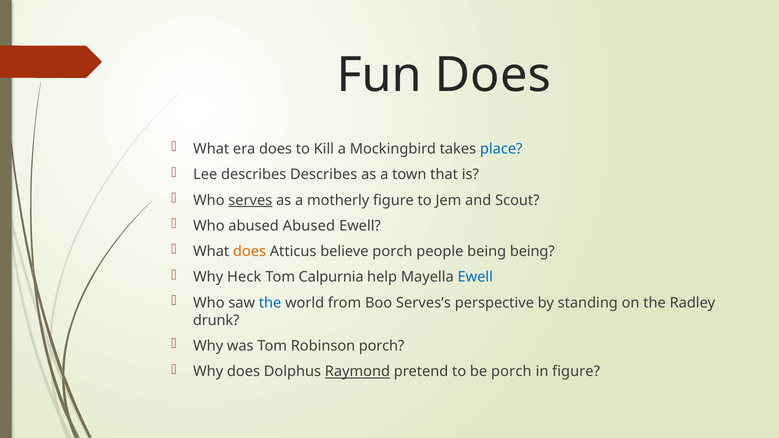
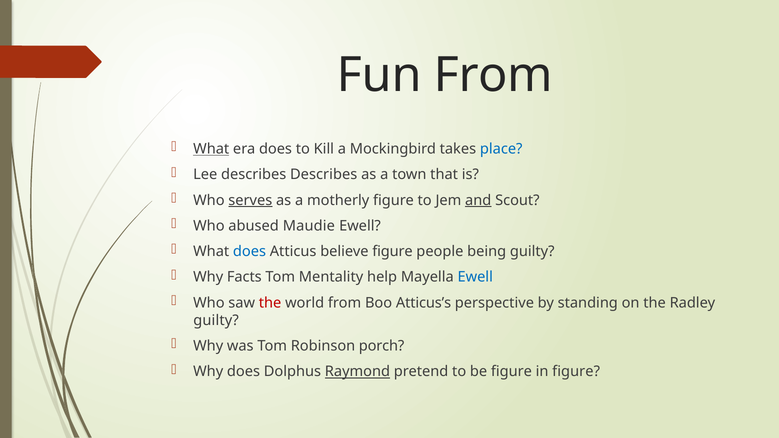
Fun Does: Does -> From
What at (211, 149) underline: none -> present
and underline: none -> present
abused Abused: Abused -> Maudie
does at (250, 252) colour: orange -> blue
believe porch: porch -> figure
being being: being -> guilty
Heck: Heck -> Facts
Calpurnia: Calpurnia -> Mentality
the at (270, 303) colour: blue -> red
Serves’s: Serves’s -> Atticus’s
drunk at (216, 320): drunk -> guilty
be porch: porch -> figure
